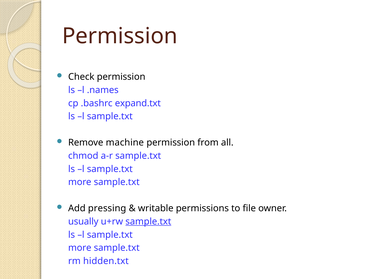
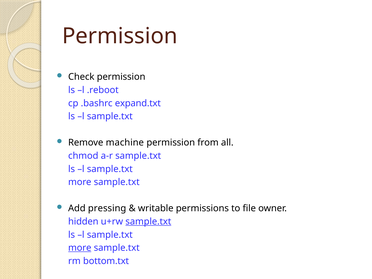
.names: .names -> .reboot
usually: usually -> hidden
more at (80, 248) underline: none -> present
hidden.txt: hidden.txt -> bottom.txt
